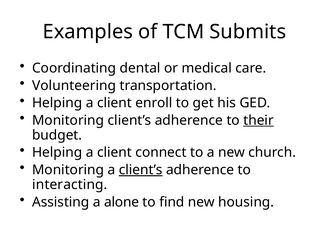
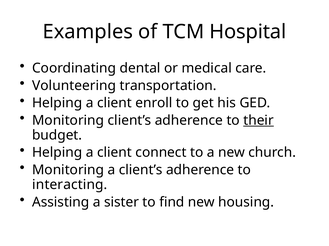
Submits: Submits -> Hospital
client’s at (141, 170) underline: present -> none
alone: alone -> sister
